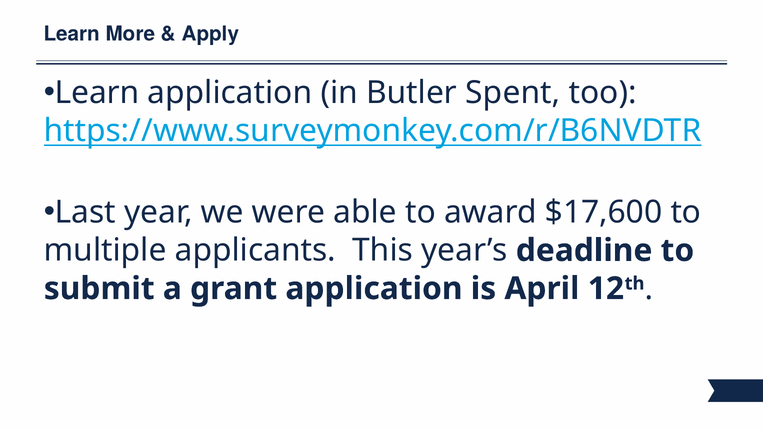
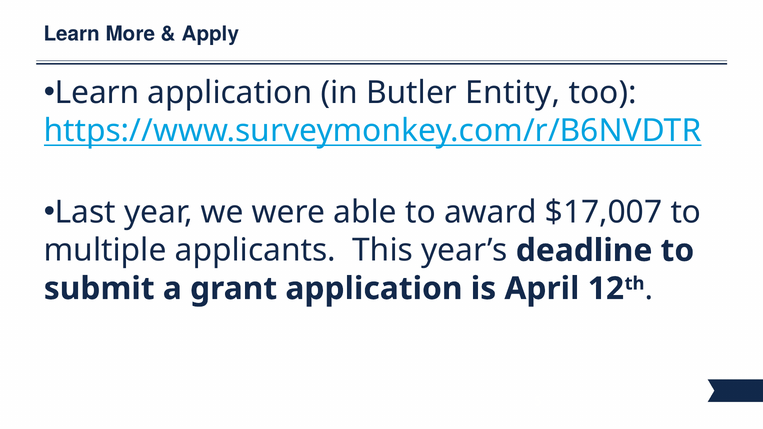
Spent: Spent -> Entity
$17,600: $17,600 -> $17,007
